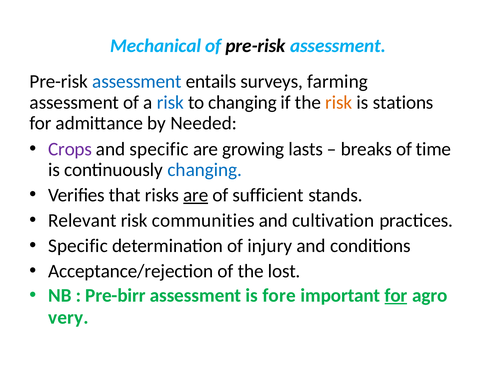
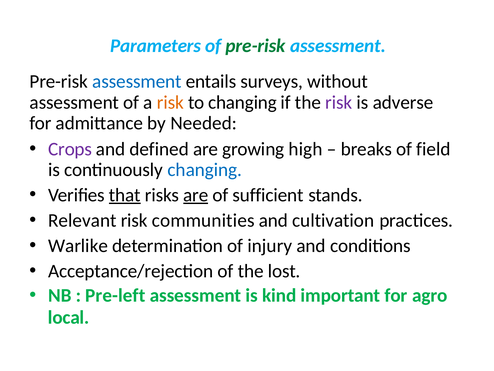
Mechanical: Mechanical -> Parameters
pre-risk at (256, 46) colour: black -> green
farming: farming -> without
risk at (170, 102) colour: blue -> orange
risk at (339, 102) colour: orange -> purple
stations: stations -> adverse
and specific: specific -> defined
lasts: lasts -> high
time: time -> field
that underline: none -> present
Specific at (78, 245): Specific -> Warlike
Pre-birr: Pre-birr -> Pre-left
fore: fore -> kind
for at (396, 295) underline: present -> none
very: very -> local
